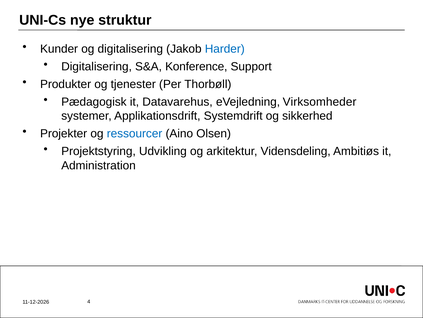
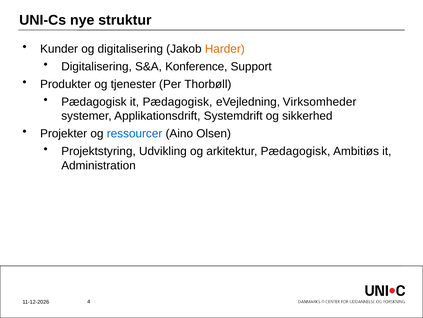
Harder colour: blue -> orange
it Datavarehus: Datavarehus -> Pædagogisk
arkitektur Vidensdeling: Vidensdeling -> Pædagogisk
